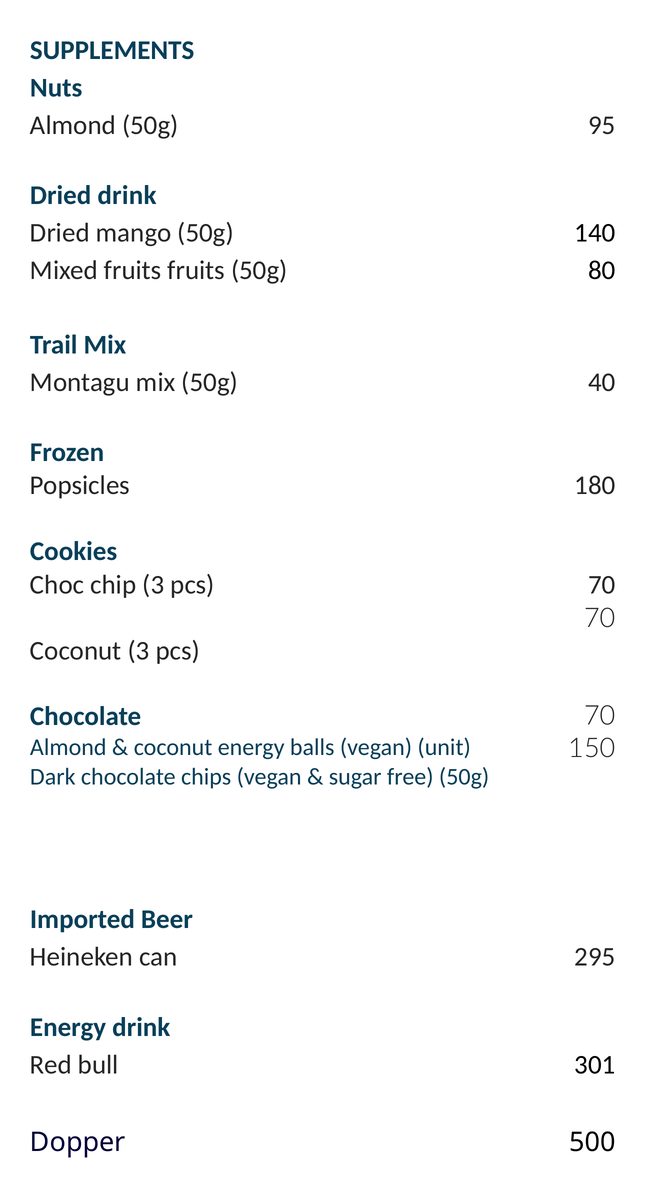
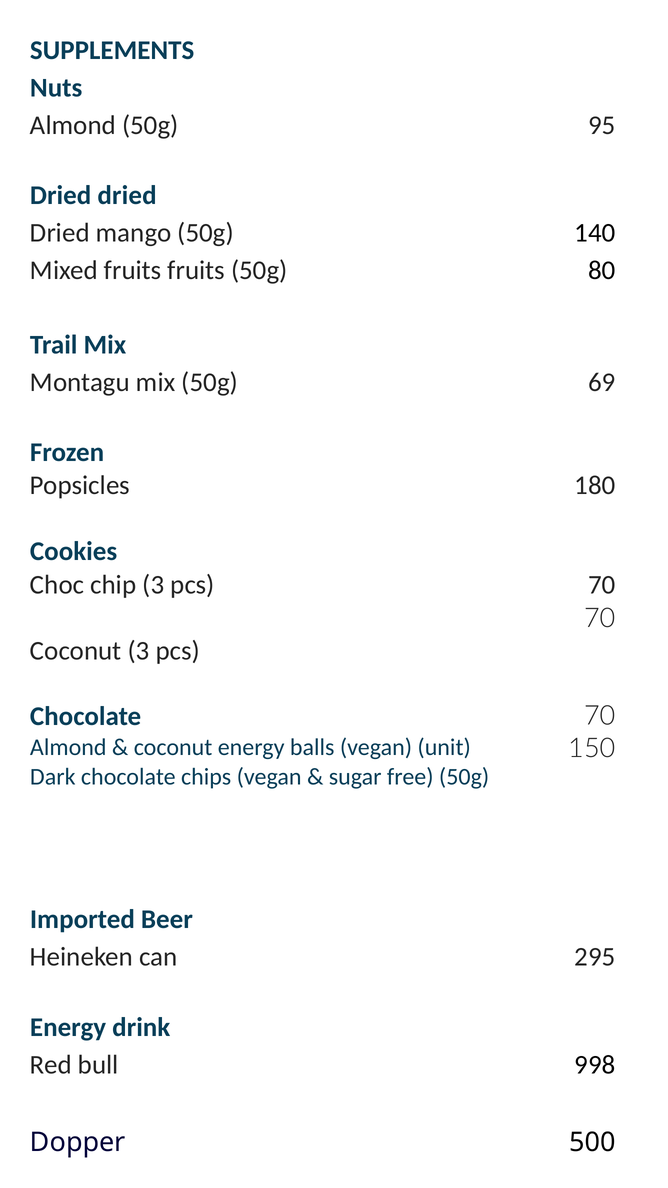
drink at (127, 195): drink -> dried
40: 40 -> 69
301: 301 -> 998
